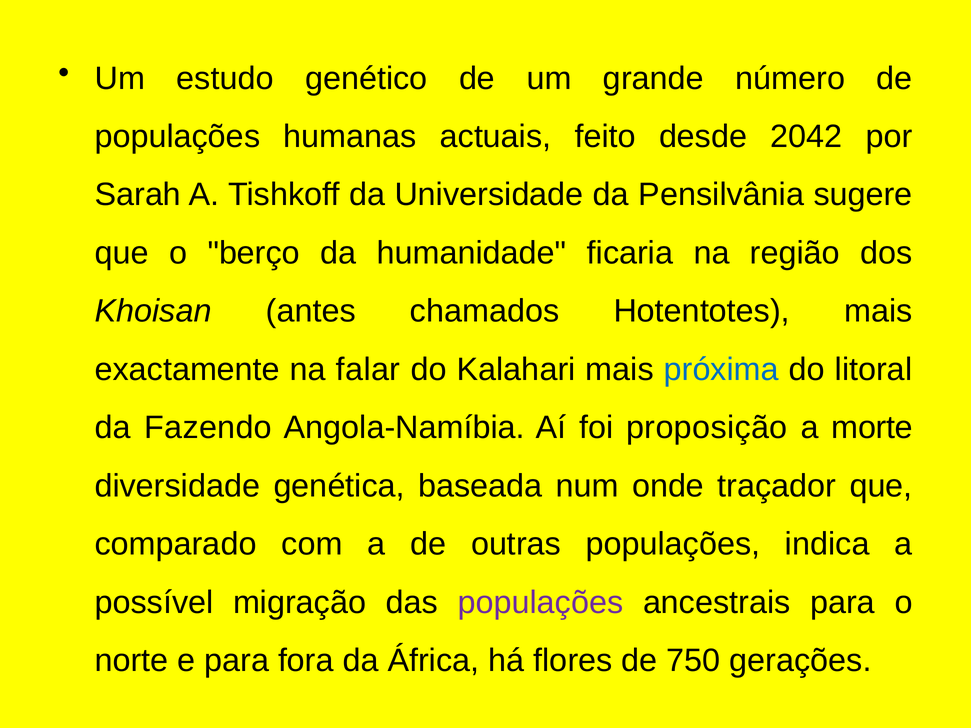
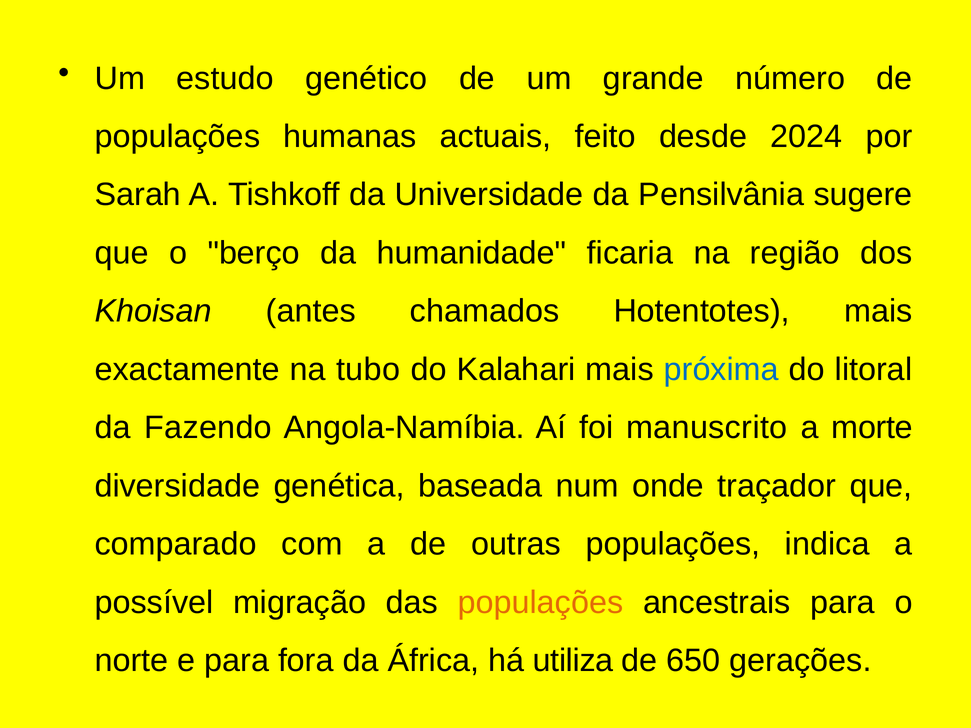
2042: 2042 -> 2024
falar: falar -> tubo
proposição: proposição -> manuscrito
populações at (541, 603) colour: purple -> orange
flores: flores -> utiliza
750: 750 -> 650
